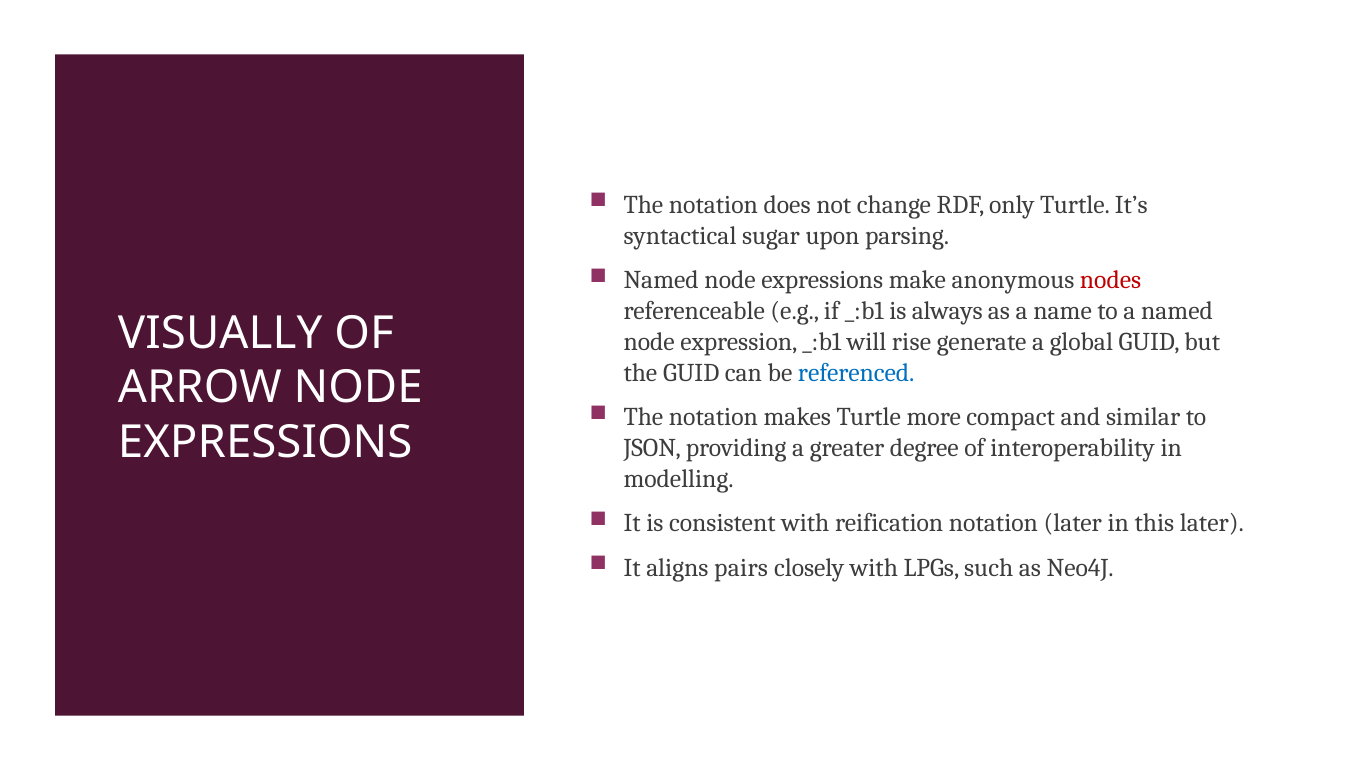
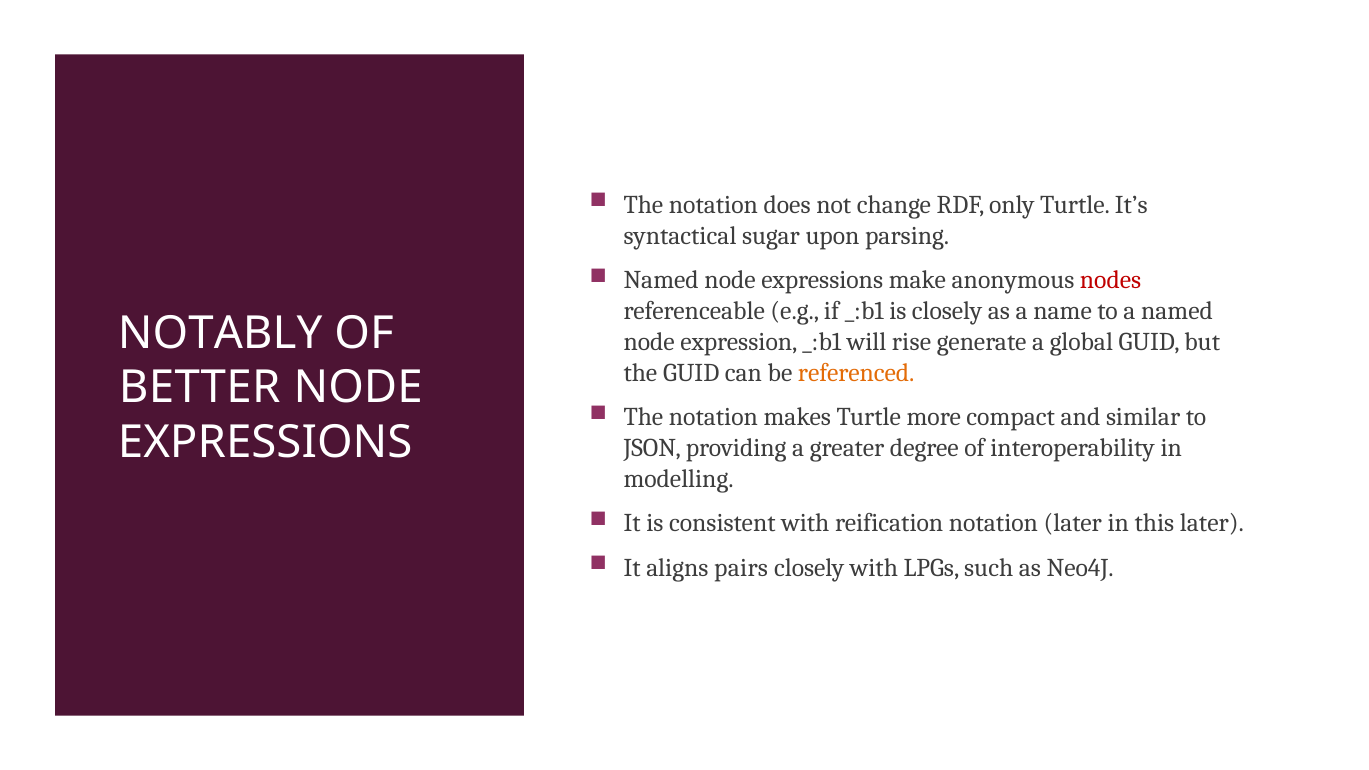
is always: always -> closely
VISUALLY: VISUALLY -> NOTABLY
referenced colour: blue -> orange
ARROW: ARROW -> BETTER
